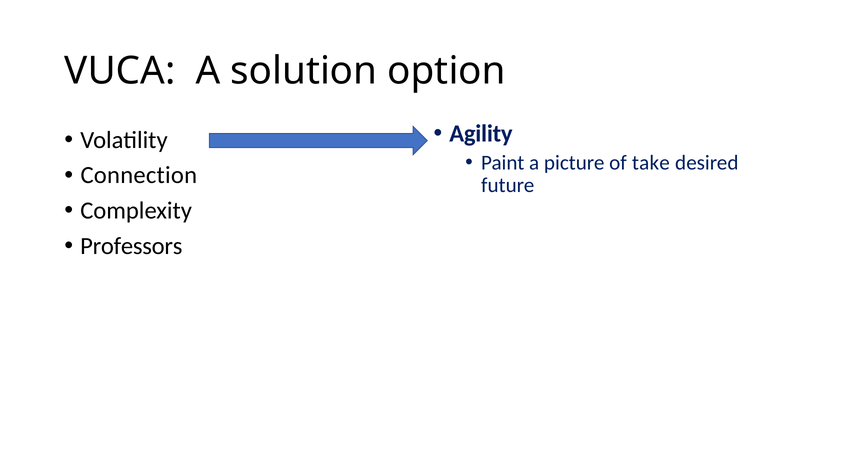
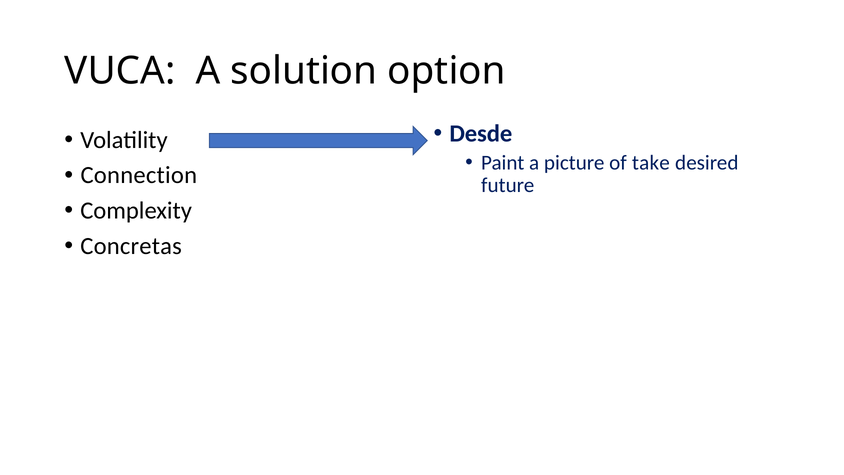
Agility: Agility -> Desde
Professors: Professors -> Concretas
